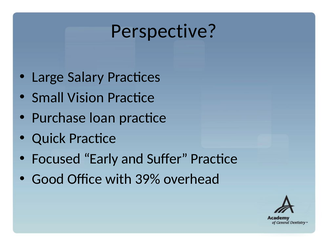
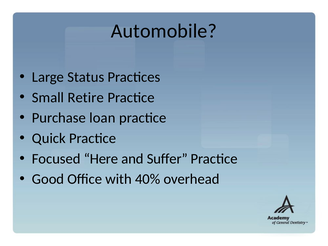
Perspective: Perspective -> Automobile
Salary: Salary -> Status
Vision: Vision -> Retire
Early: Early -> Here
39%: 39% -> 40%
